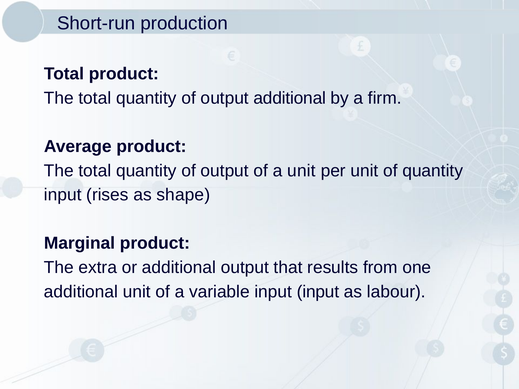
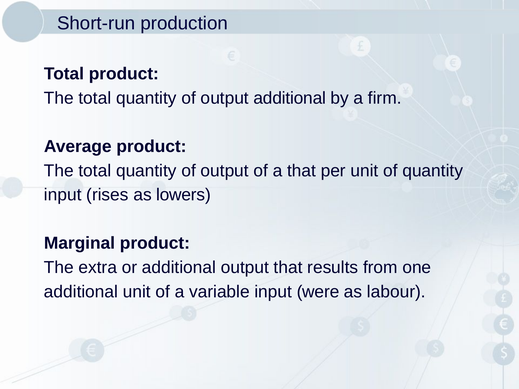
a unit: unit -> that
shape: shape -> lowers
input input: input -> were
